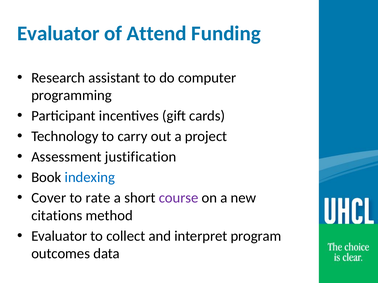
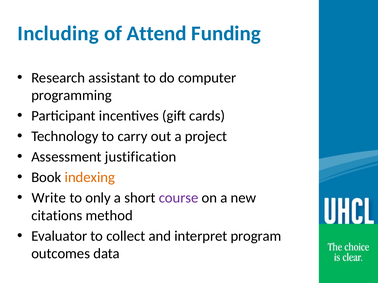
Evaluator at (58, 34): Evaluator -> Including
indexing colour: blue -> orange
Cover: Cover -> Write
rate: rate -> only
